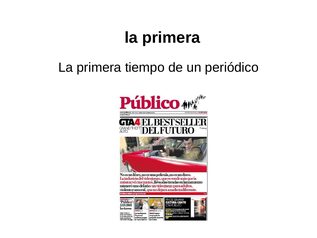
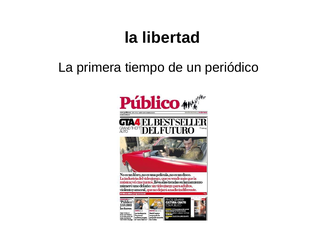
primera at (171, 38): primera -> libertad
